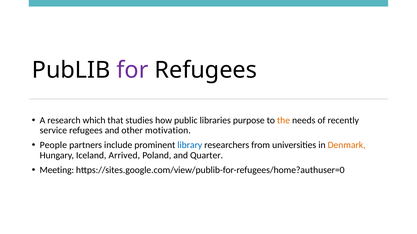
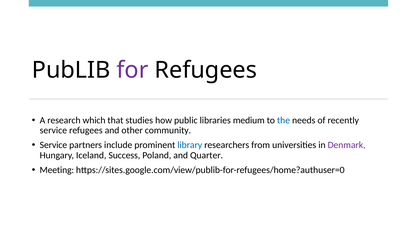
purpose: purpose -> medium
the colour: orange -> blue
motivation: motivation -> community
People at (53, 145): People -> Service
Denmark colour: orange -> purple
Arrived: Arrived -> Success
